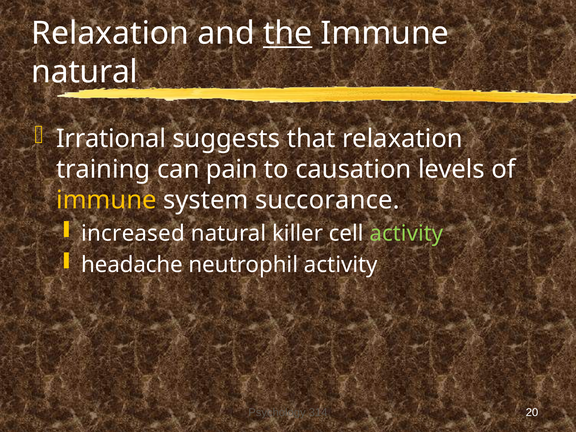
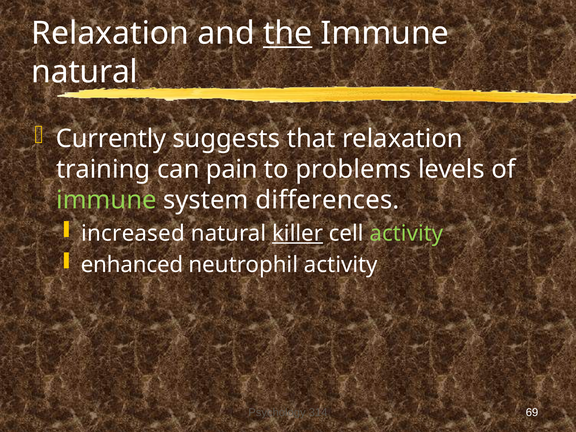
Irrational: Irrational -> Currently
causation: causation -> problems
immune at (106, 200) colour: yellow -> light green
succorance: succorance -> differences
killer underline: none -> present
headache: headache -> enhanced
20: 20 -> 69
